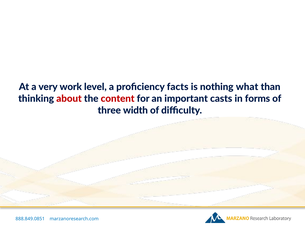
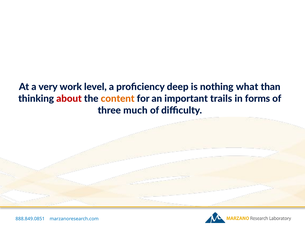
facts: facts -> deep
content colour: red -> orange
casts: casts -> trails
width: width -> much
